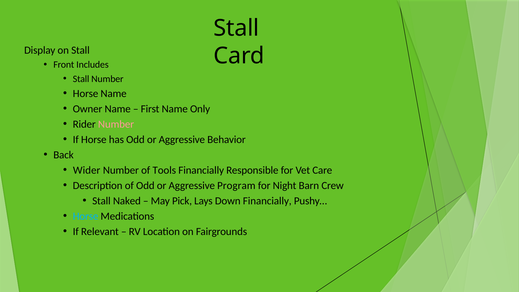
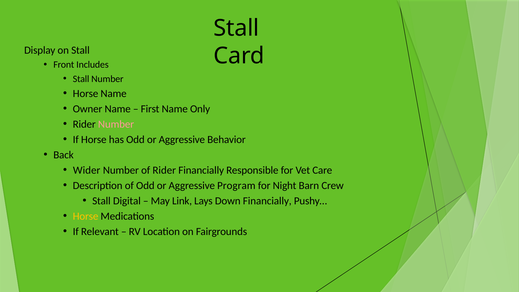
of Tools: Tools -> Rider
Naked: Naked -> Digital
Pick: Pick -> Link
Horse at (86, 216) colour: light blue -> yellow
